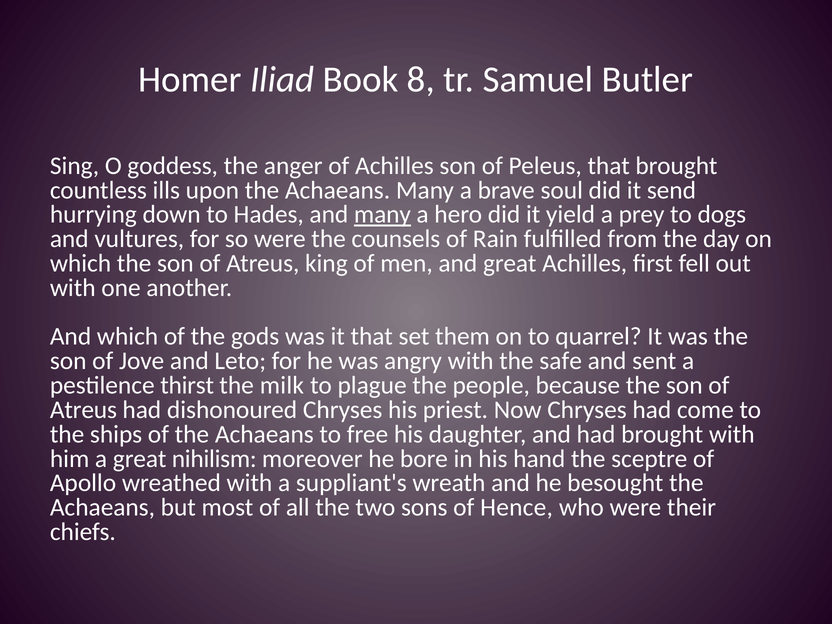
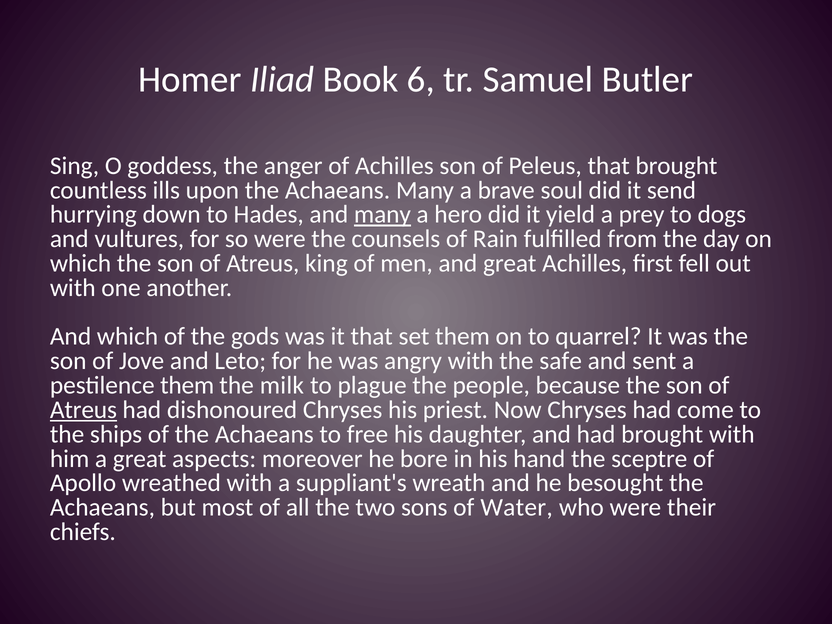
8: 8 -> 6
pestilence thirst: thirst -> them
Atreus at (83, 410) underline: none -> present
nihilism: nihilism -> aspects
Hence: Hence -> Water
